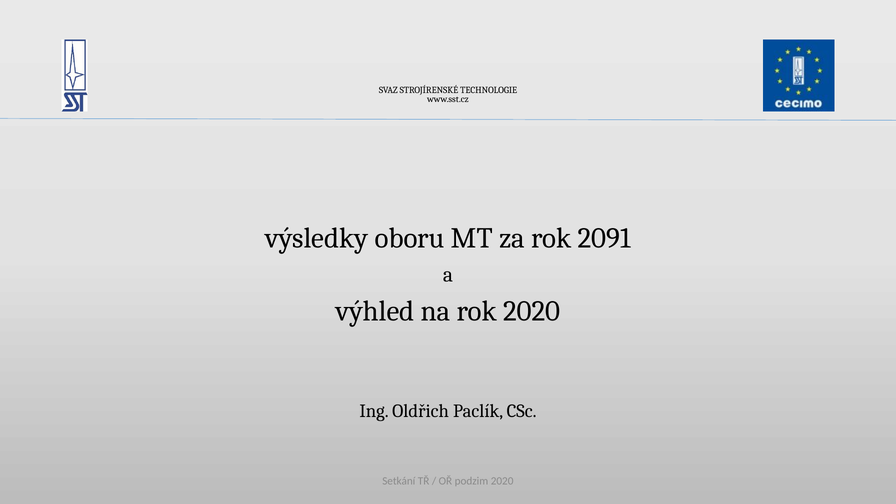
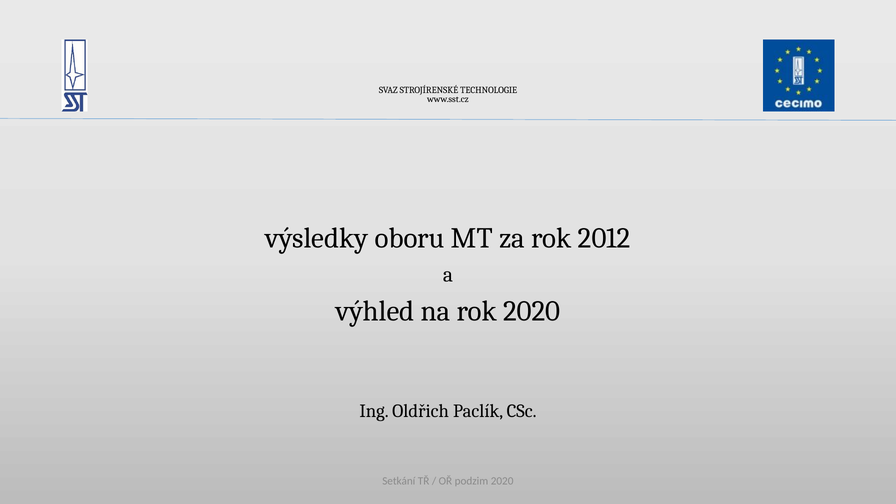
2091: 2091 -> 2012
